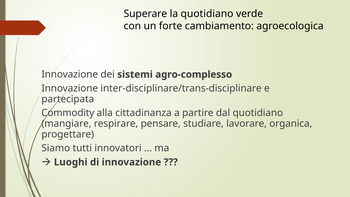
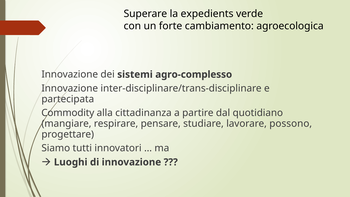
la quotidiano: quotidiano -> expedients
organica: organica -> possono
